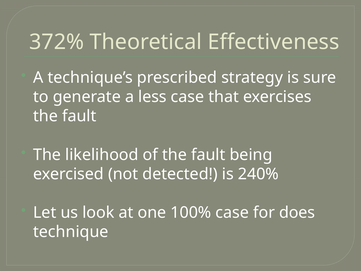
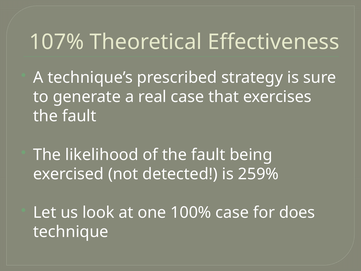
372%: 372% -> 107%
less: less -> real
240%: 240% -> 259%
